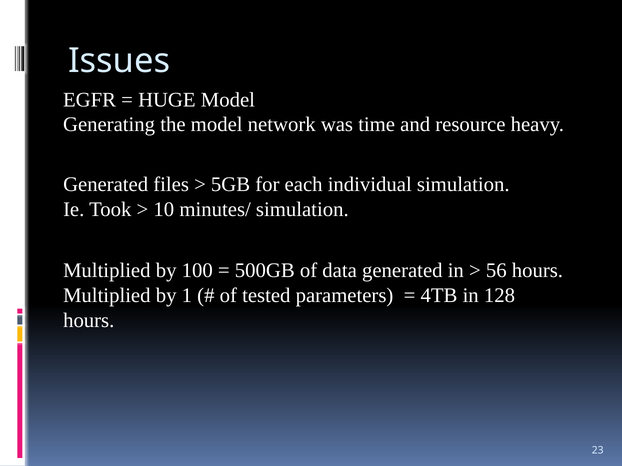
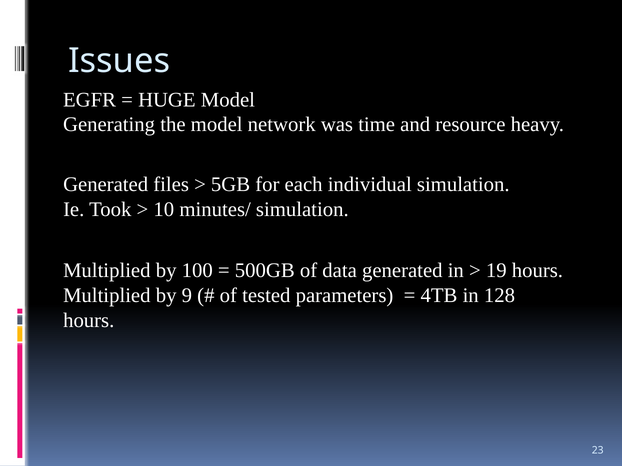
56: 56 -> 19
1: 1 -> 9
